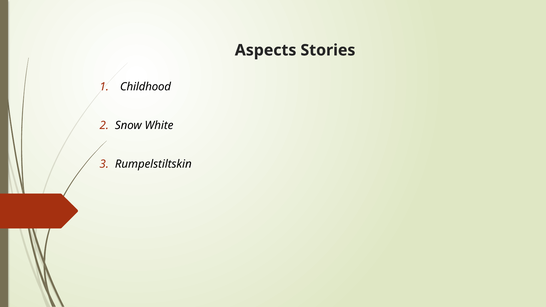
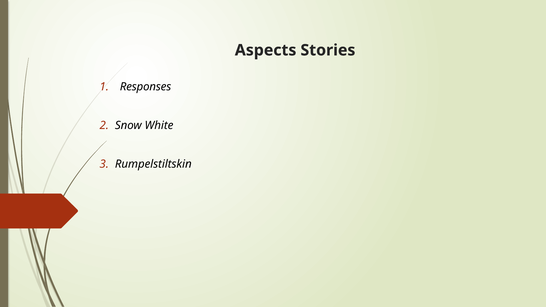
Childhood: Childhood -> Responses
